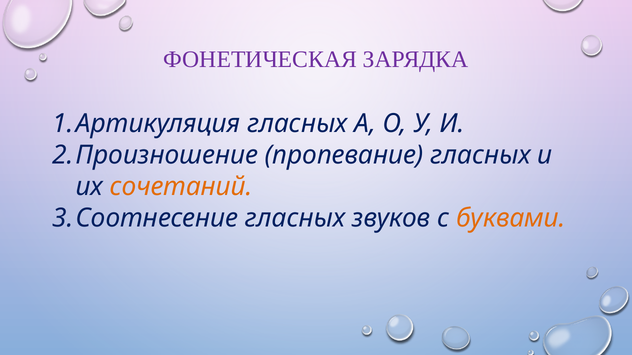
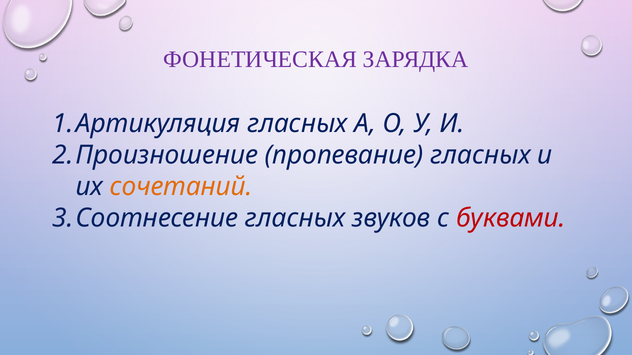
буквами colour: orange -> red
